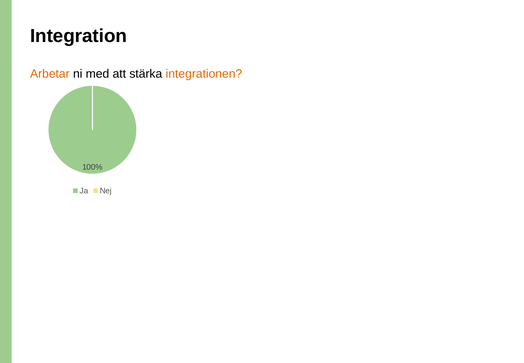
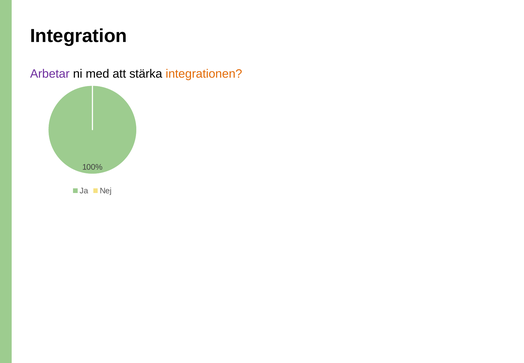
Arbetar colour: orange -> purple
